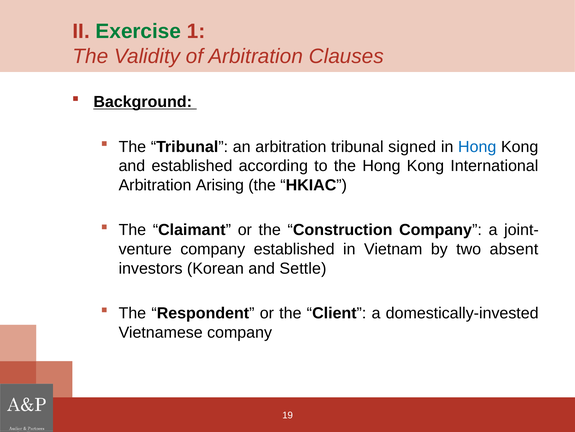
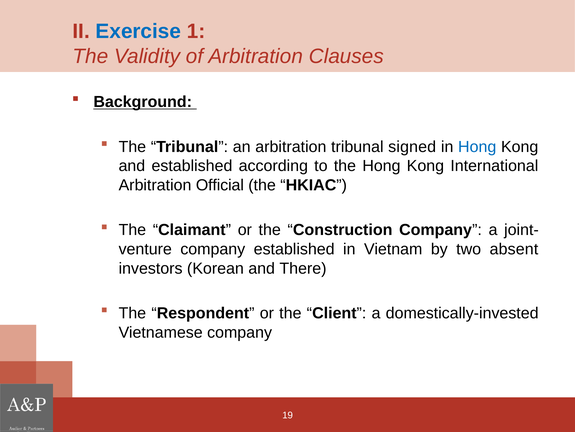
Exercise colour: green -> blue
Arising: Arising -> Official
Settle: Settle -> There
